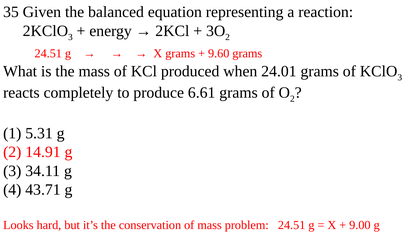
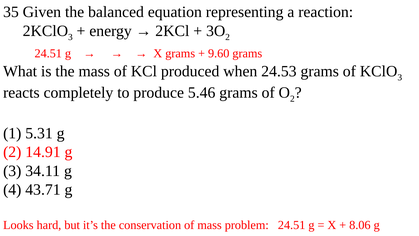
24.01: 24.01 -> 24.53
6.61: 6.61 -> 5.46
9.00: 9.00 -> 8.06
